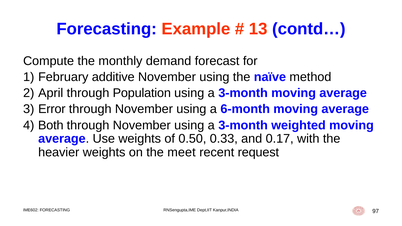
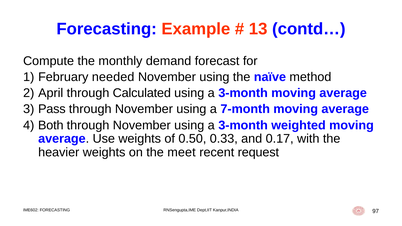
additive: additive -> needed
Population: Population -> Calculated
Error: Error -> Pass
6-month: 6-month -> 7-month
